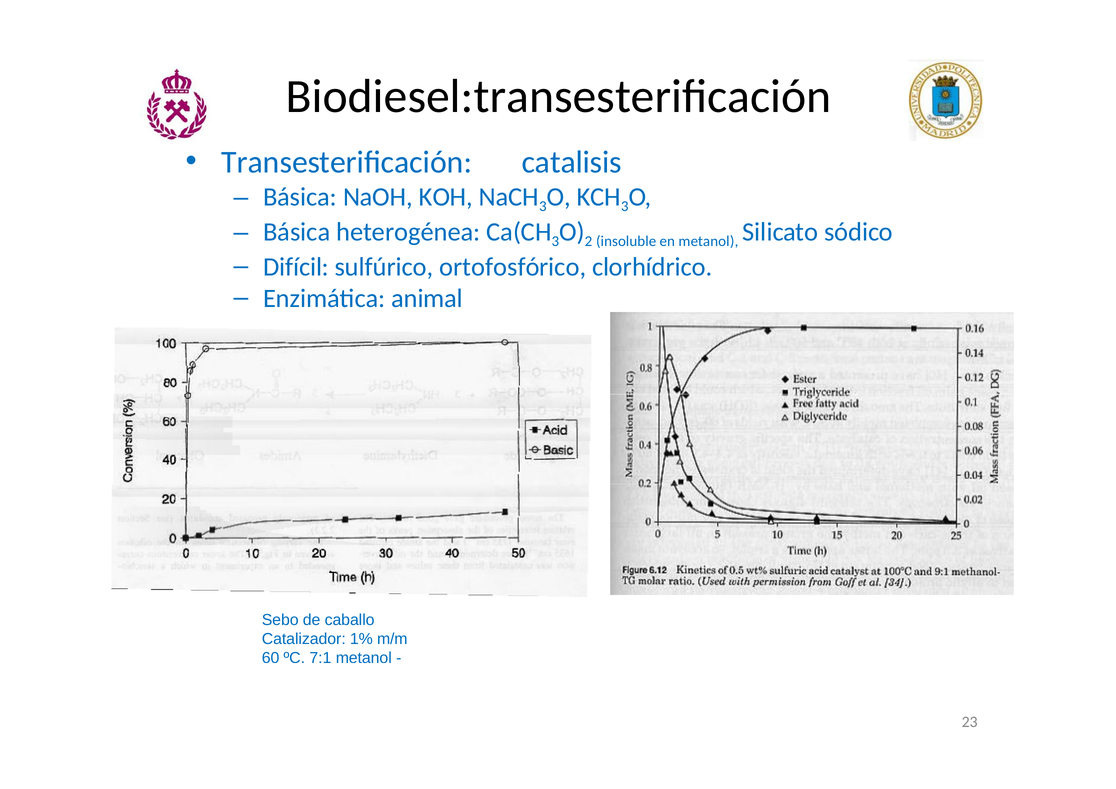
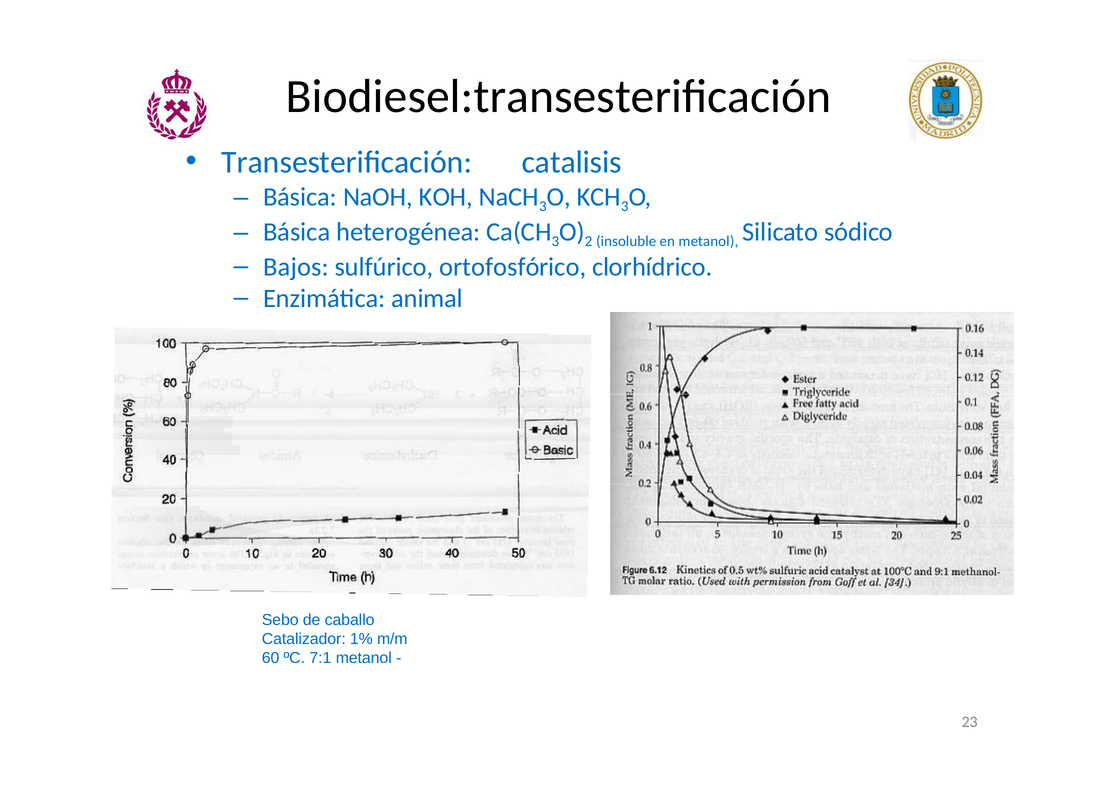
Difícil: Difícil -> Bajos
